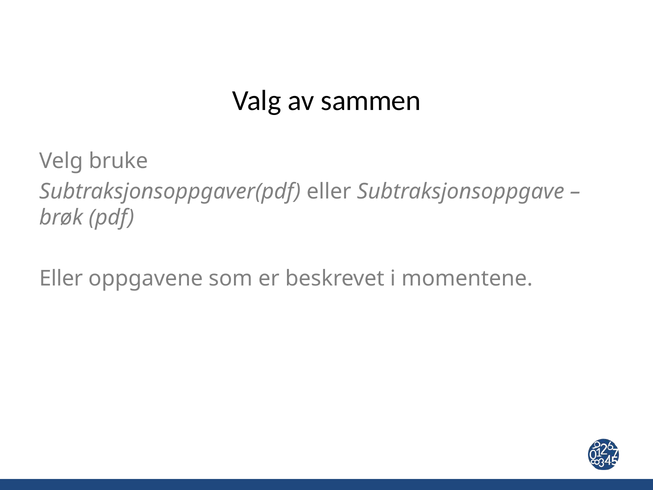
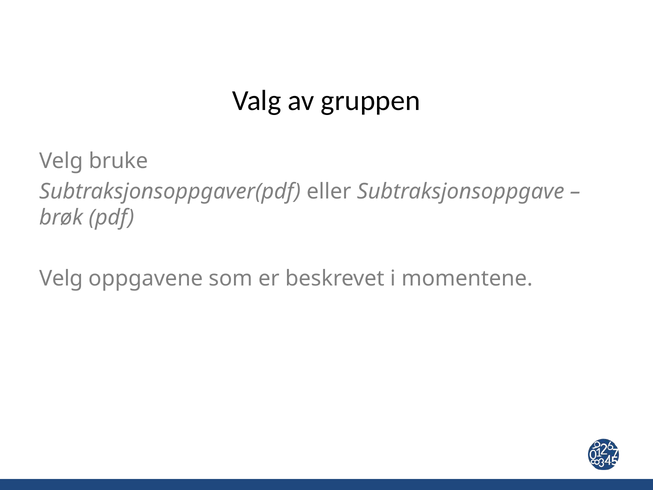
sammen: sammen -> gruppen
Eller at (61, 278): Eller -> Velg
